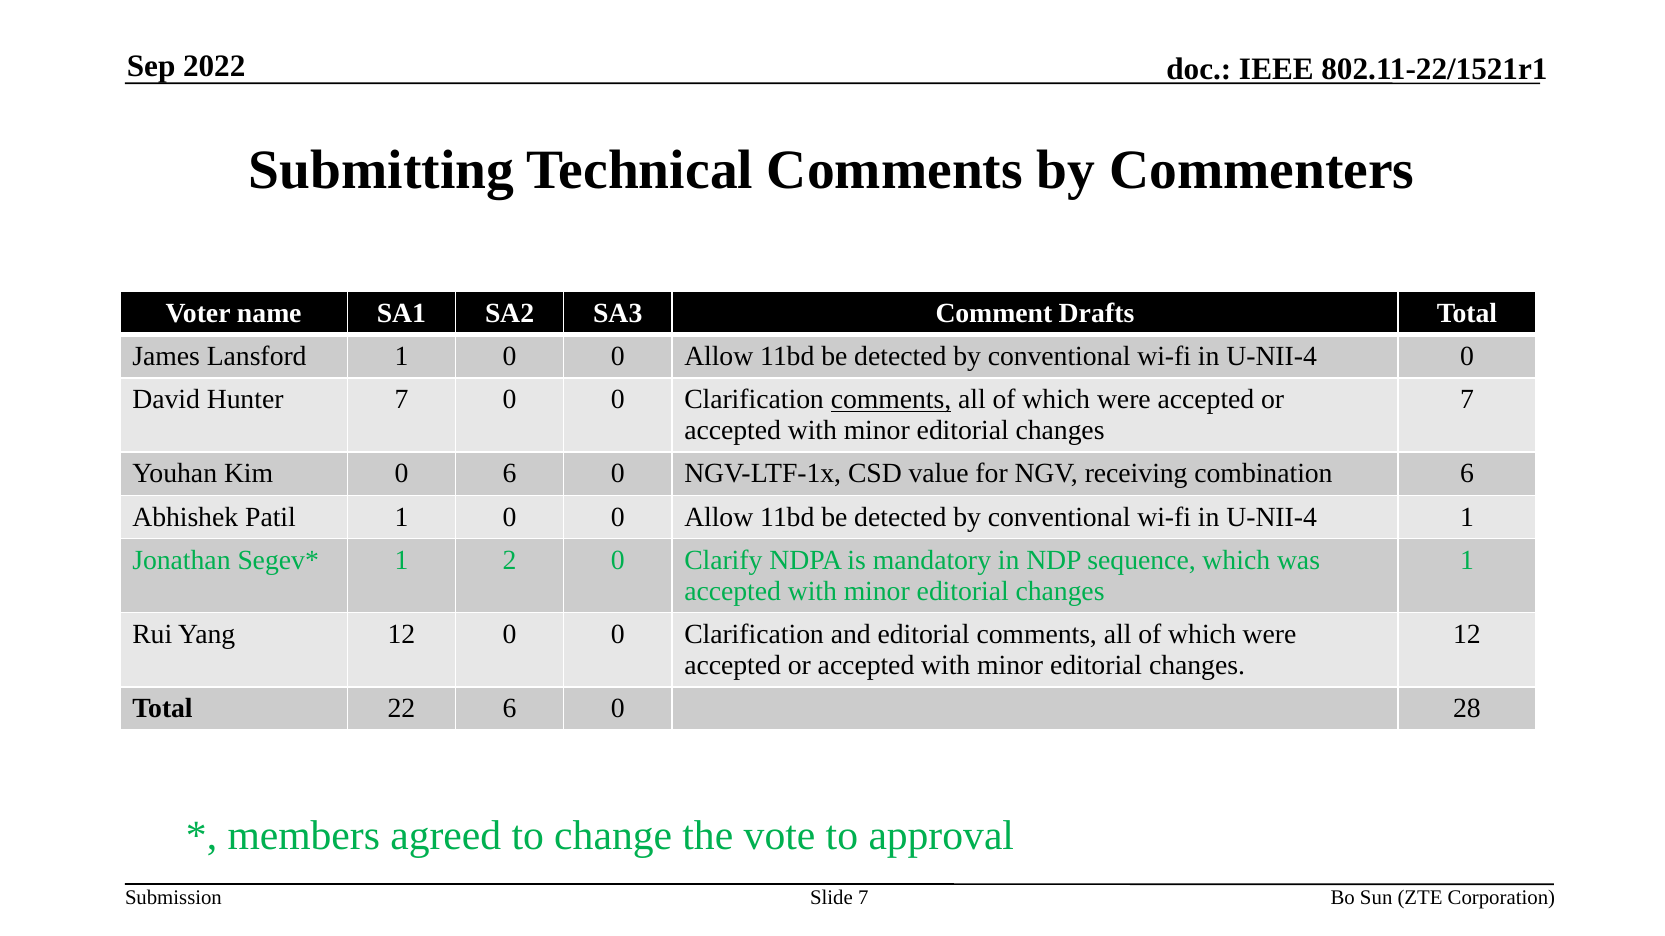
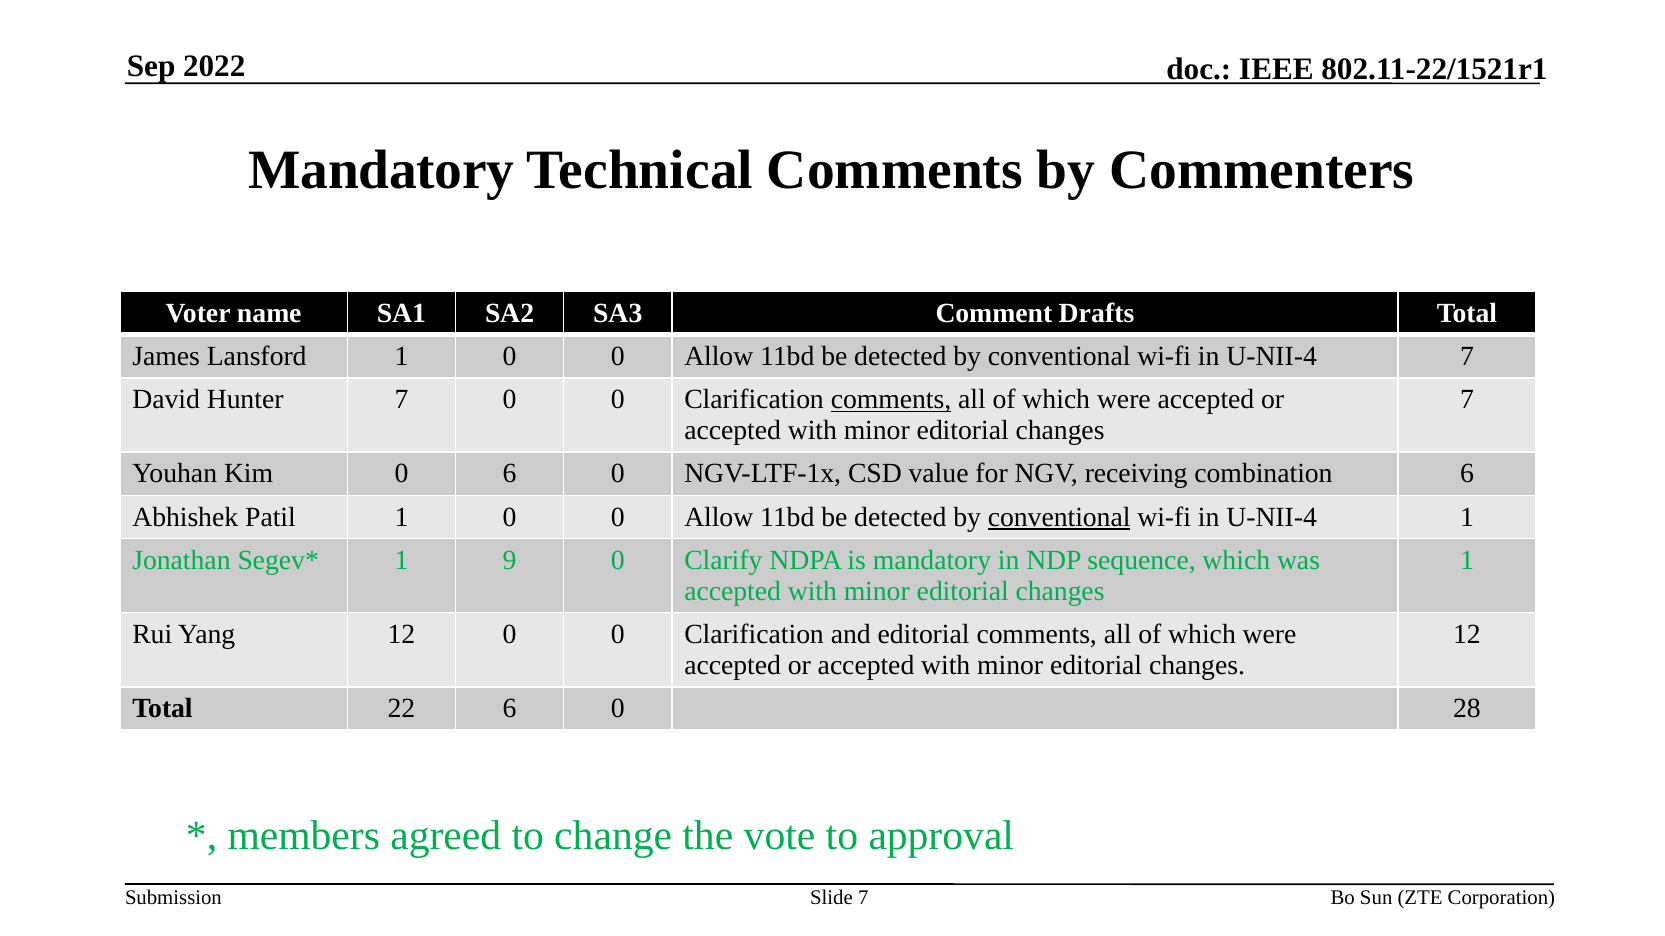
Submitting at (382, 170): Submitting -> Mandatory
U-NII-4 0: 0 -> 7
conventional at (1059, 517) underline: none -> present
2: 2 -> 9
